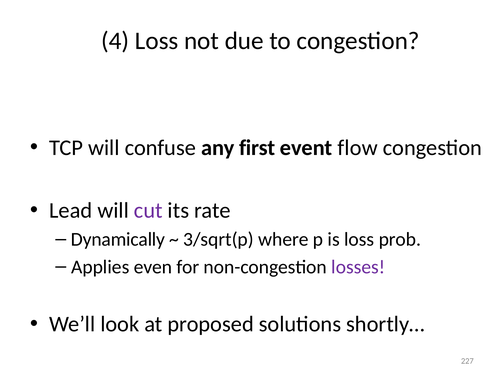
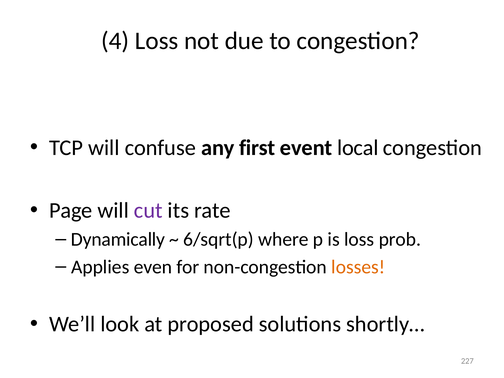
flow: flow -> local
Lead: Lead -> Page
3/sqrt(p: 3/sqrt(p -> 6/sqrt(p
losses colour: purple -> orange
